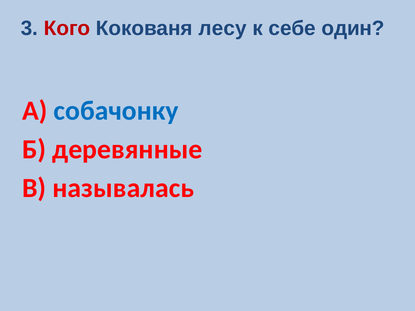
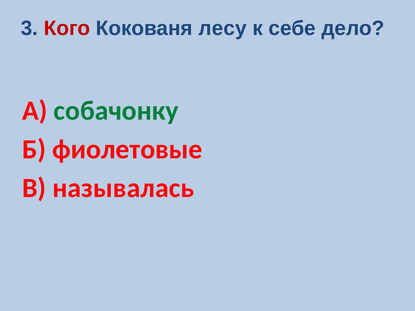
один: один -> дело
собачонку colour: blue -> green
деревянные: деревянные -> фиолетовые
